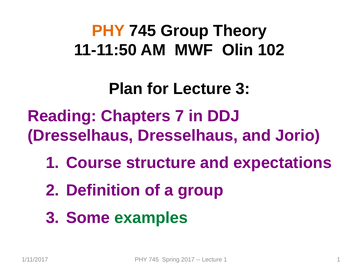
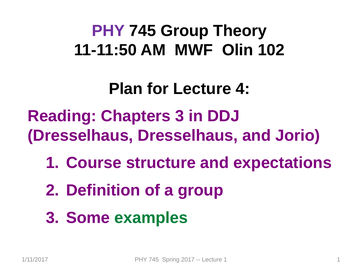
PHY at (108, 31) colour: orange -> purple
Lecture 3: 3 -> 4
Chapters 7: 7 -> 3
